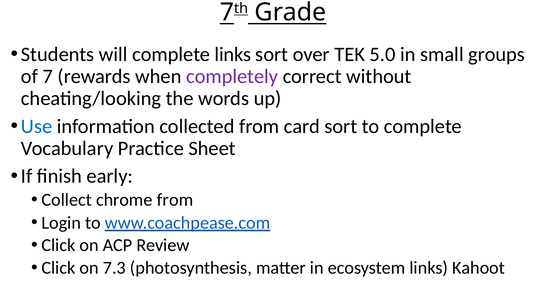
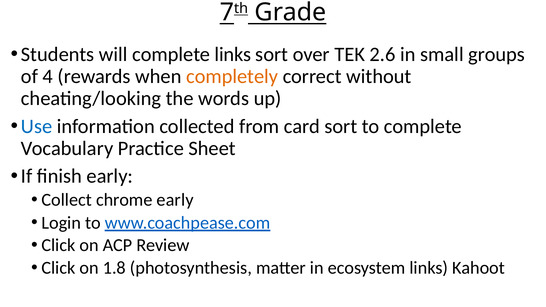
5.0: 5.0 -> 2.6
of 7: 7 -> 4
completely colour: purple -> orange
chrome from: from -> early
7.3: 7.3 -> 1.8
